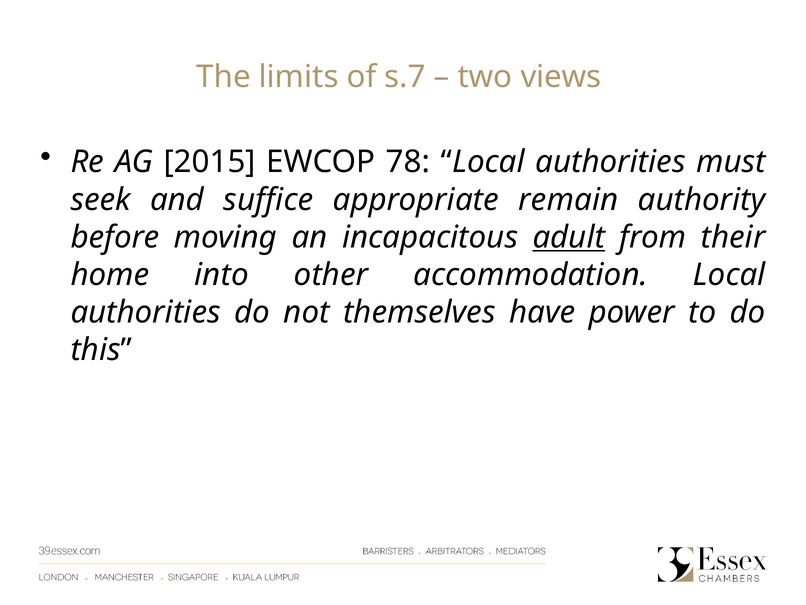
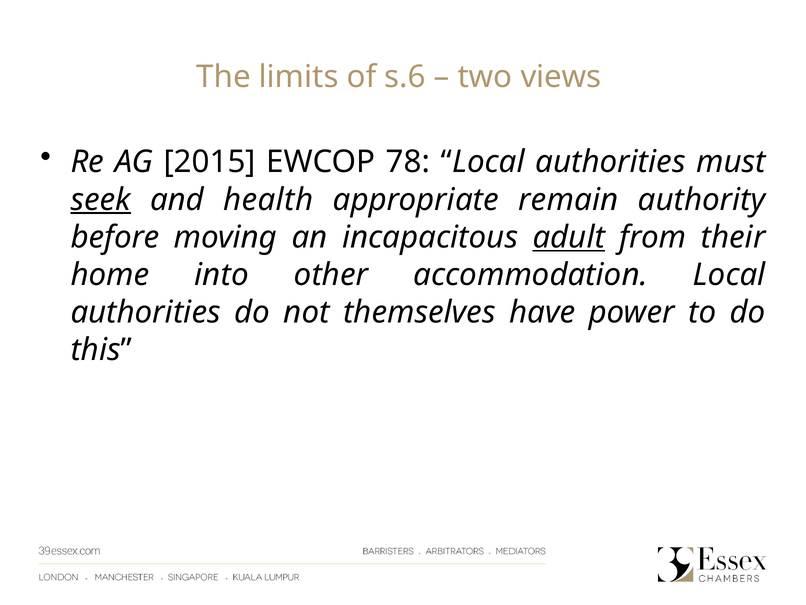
s.7: s.7 -> s.6
seek underline: none -> present
suffice: suffice -> health
